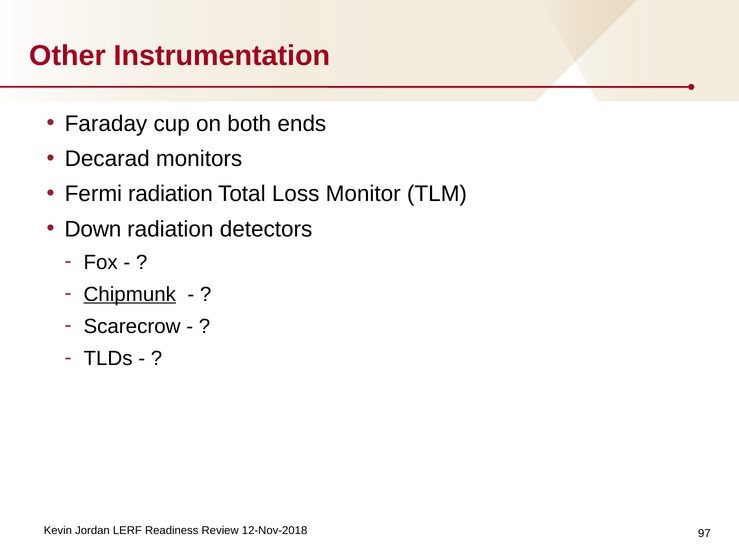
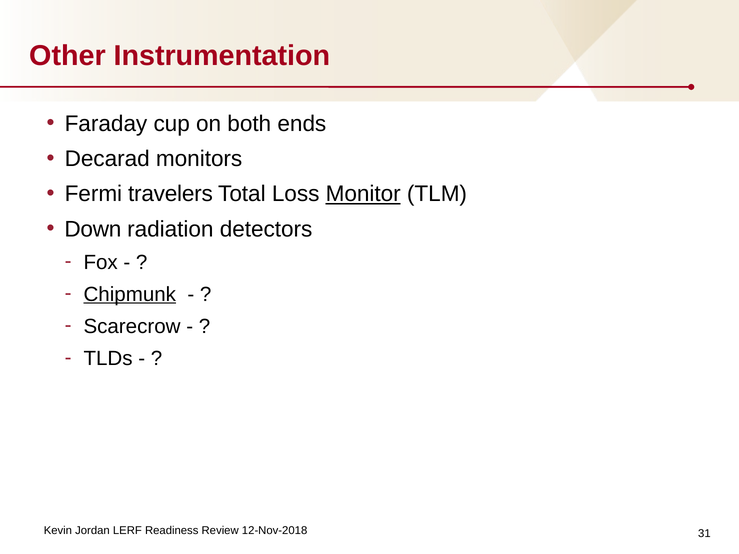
Fermi radiation: radiation -> travelers
Monitor underline: none -> present
97: 97 -> 31
